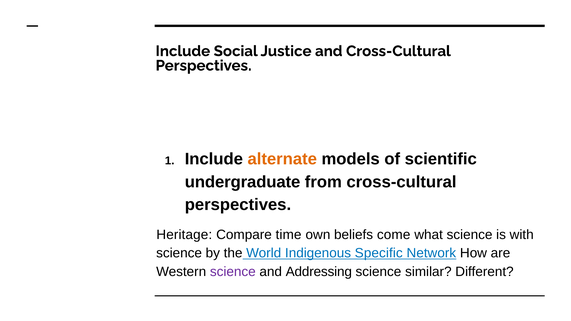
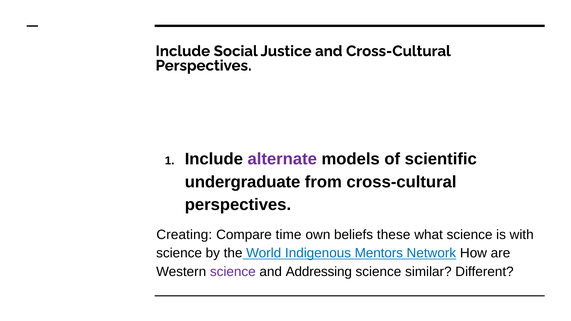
alternate colour: orange -> purple
Heritage: Heritage -> Creating
come: come -> these
Specific: Specific -> Mentors
